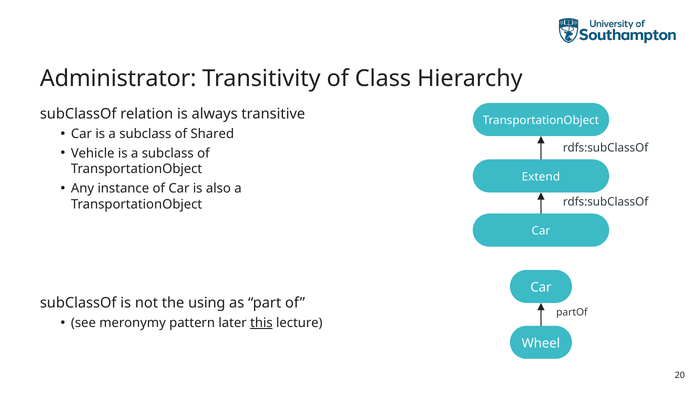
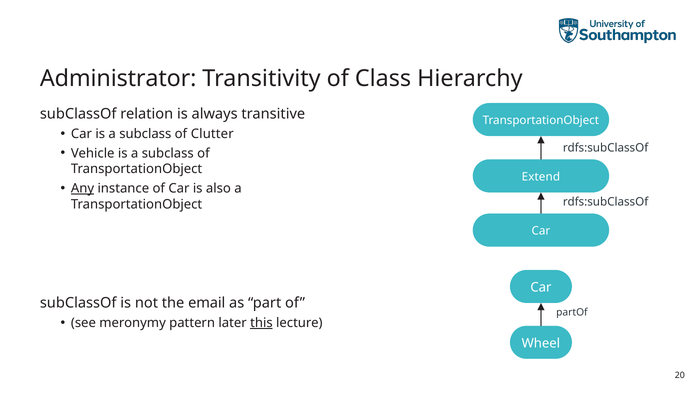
Shared: Shared -> Clutter
Any underline: none -> present
using: using -> email
